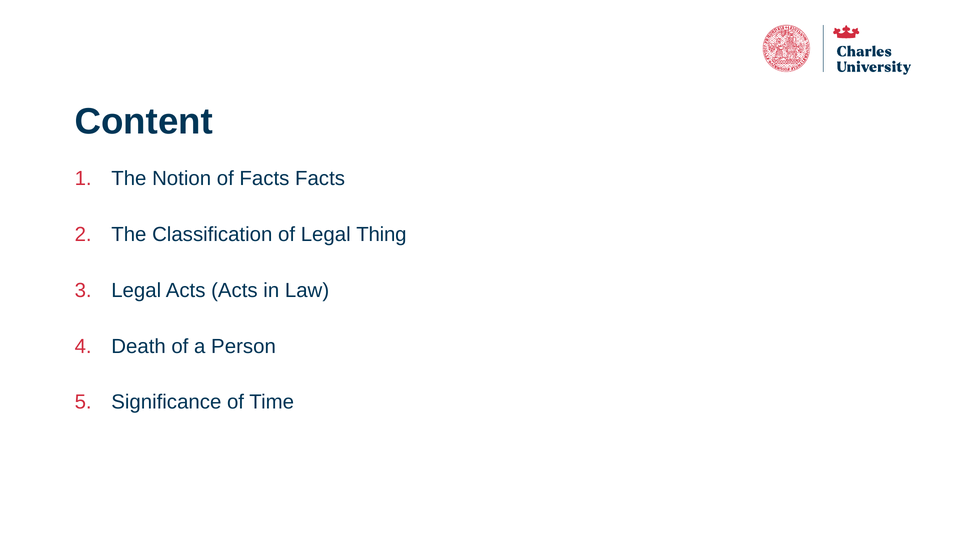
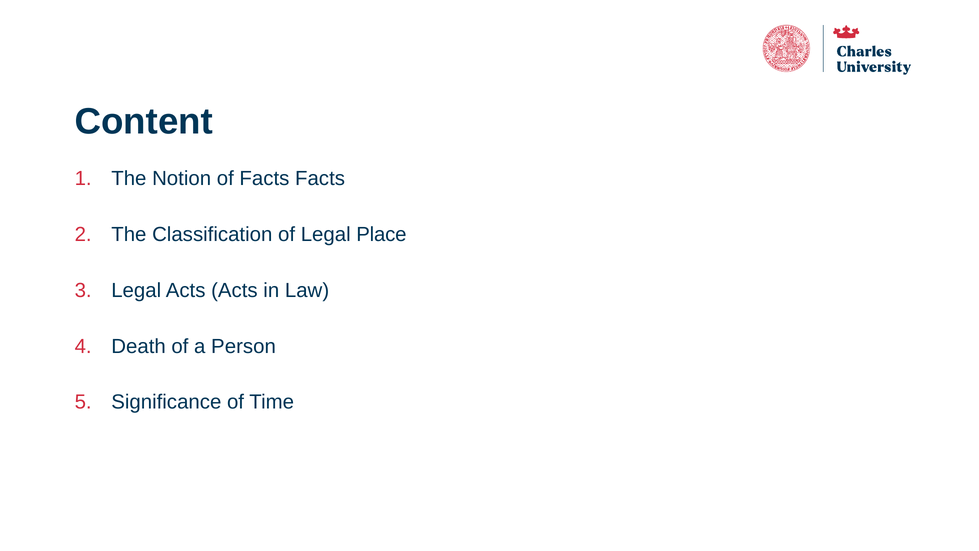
Thing: Thing -> Place
